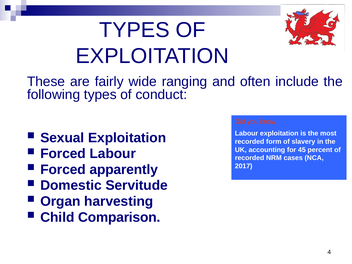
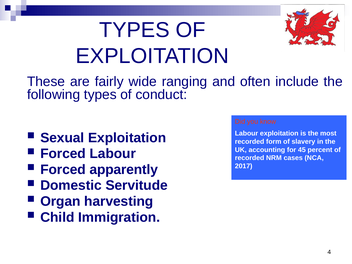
Comparison: Comparison -> Immigration
